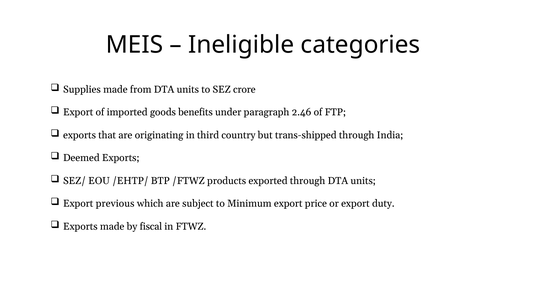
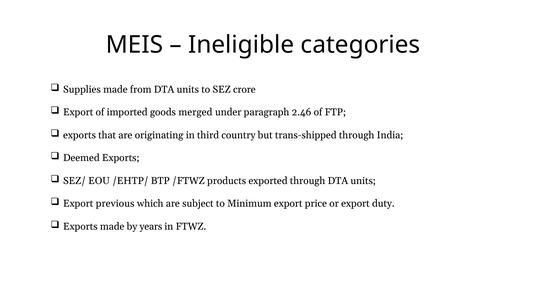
benefits: benefits -> merged
fiscal: fiscal -> years
